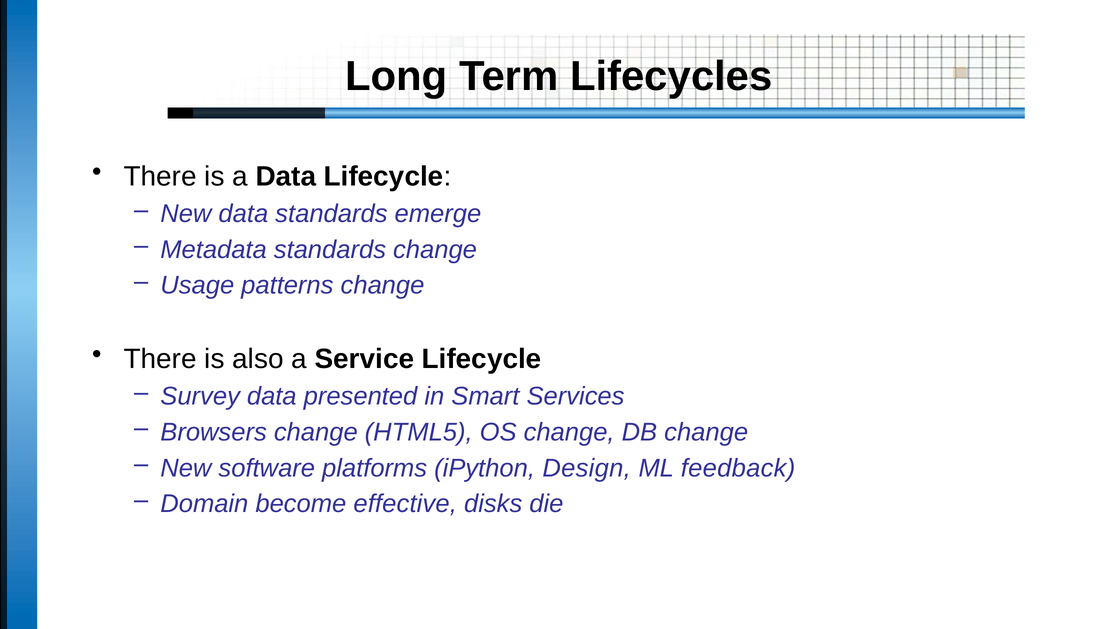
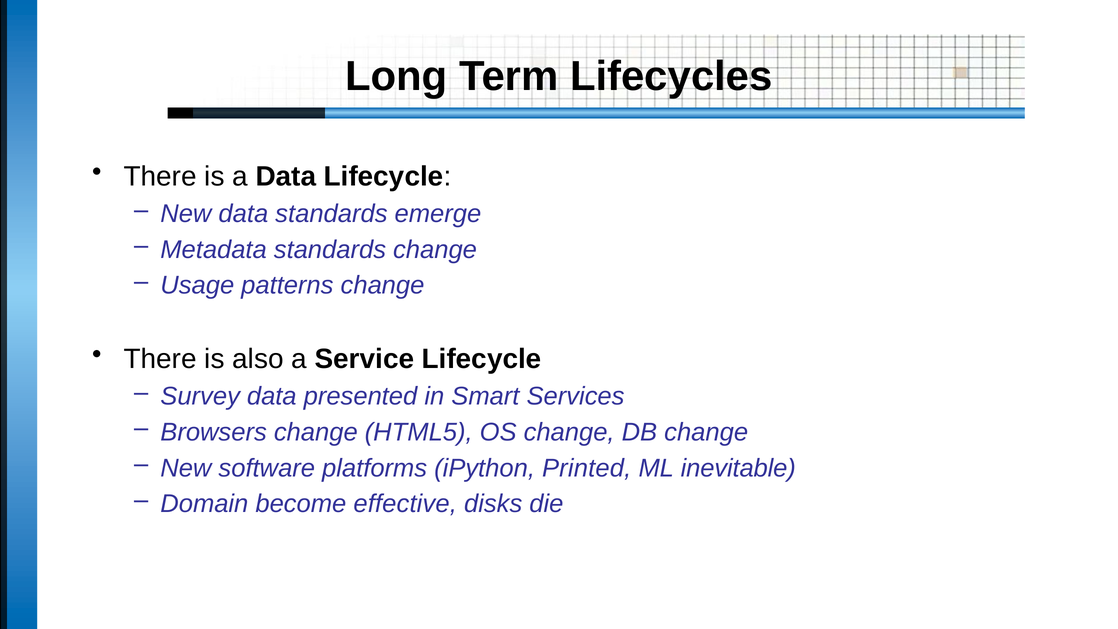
Design: Design -> Printed
feedback: feedback -> inevitable
